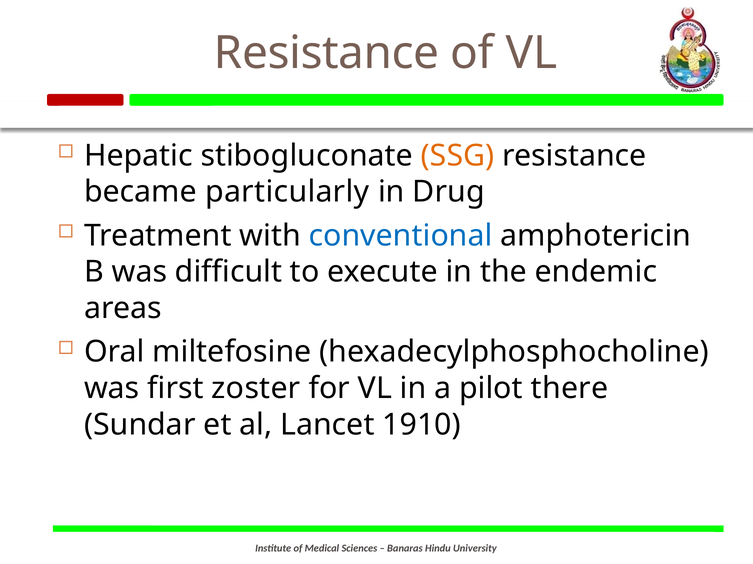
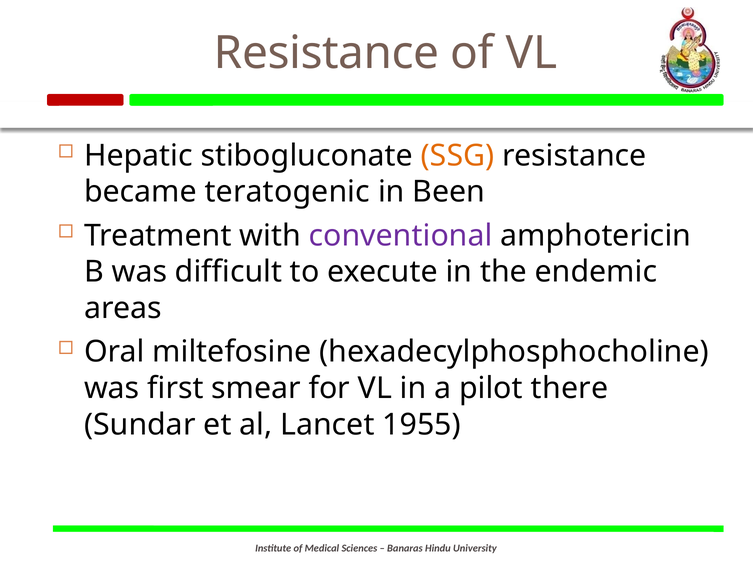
particularly: particularly -> teratogenic
Drug: Drug -> Been
conventional colour: blue -> purple
zoster: zoster -> smear
1910: 1910 -> 1955
